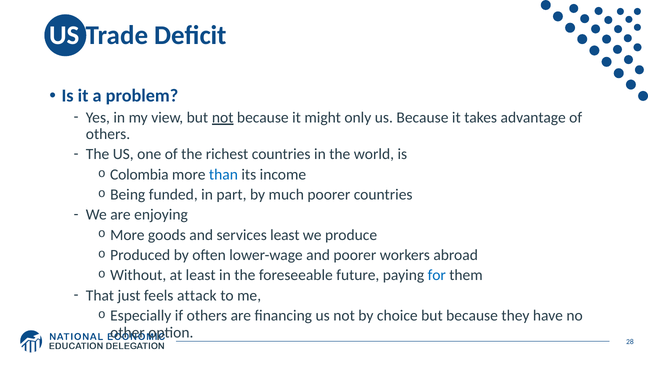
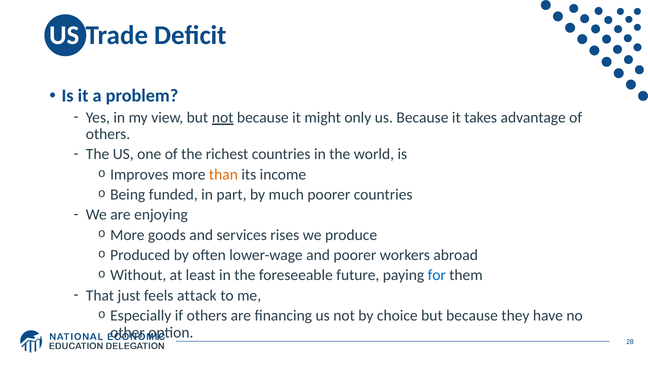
Colombia: Colombia -> Improves
than colour: blue -> orange
services least: least -> rises
